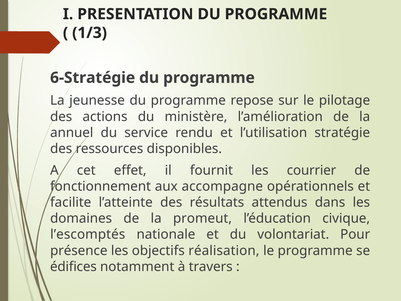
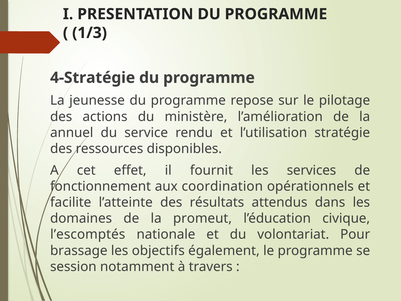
6-Stratégie: 6-Stratégie -> 4-Stratégie
courrier: courrier -> services
accompagne: accompagne -> coordination
présence: présence -> brassage
réalisation: réalisation -> également
édifices: édifices -> session
